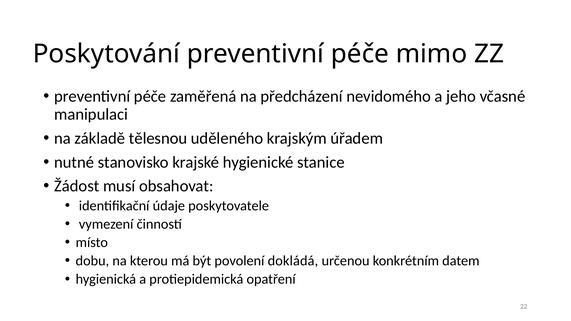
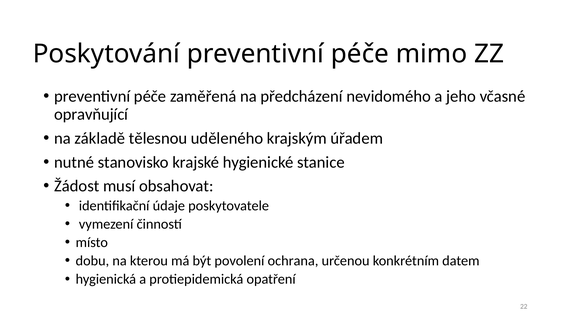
manipulaci: manipulaci -> opravňující
dokládá: dokládá -> ochrana
